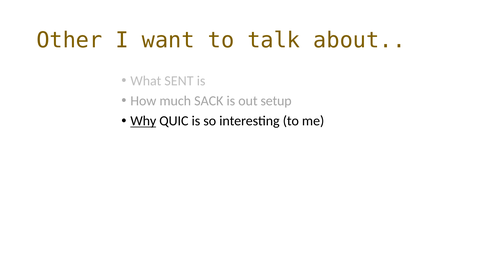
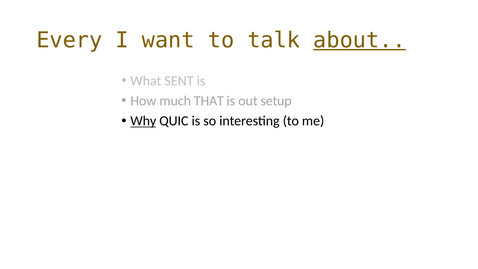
Other: Other -> Every
about underline: none -> present
SACK: SACK -> THAT
